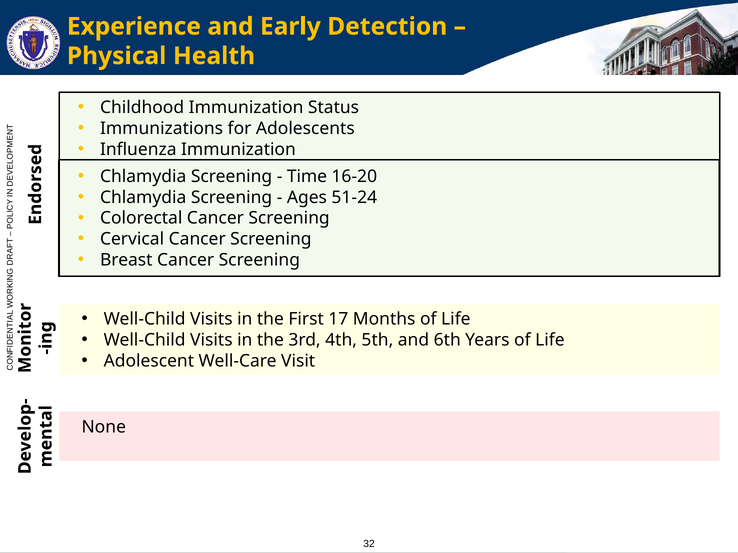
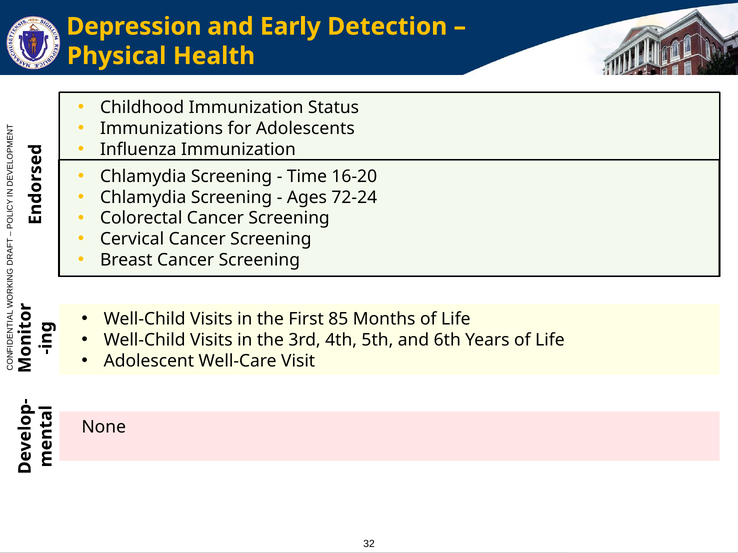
Experience: Experience -> Depression
51-24: 51-24 -> 72-24
17: 17 -> 85
